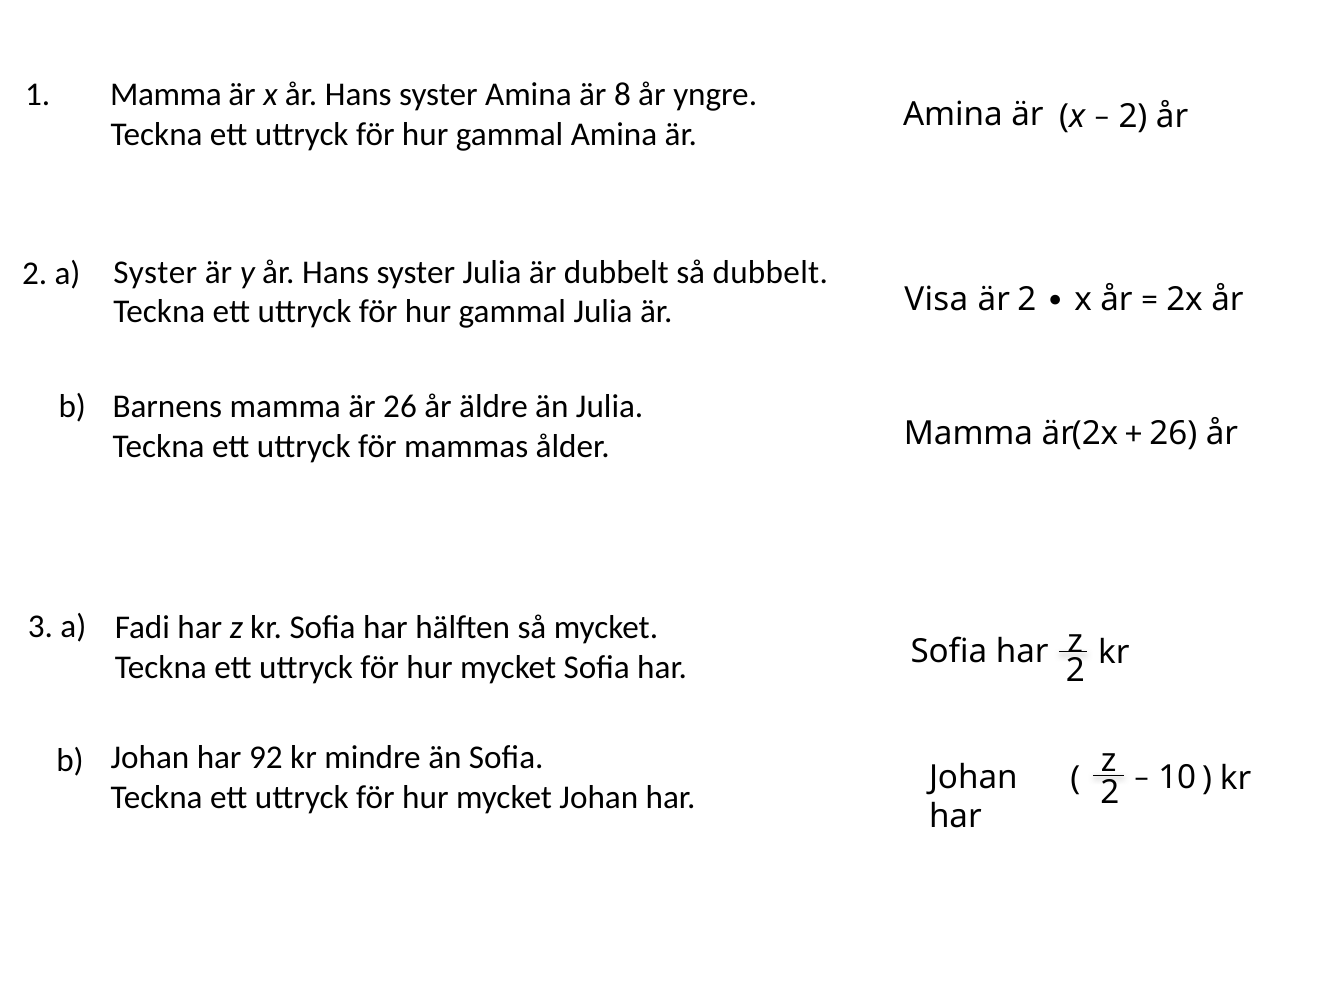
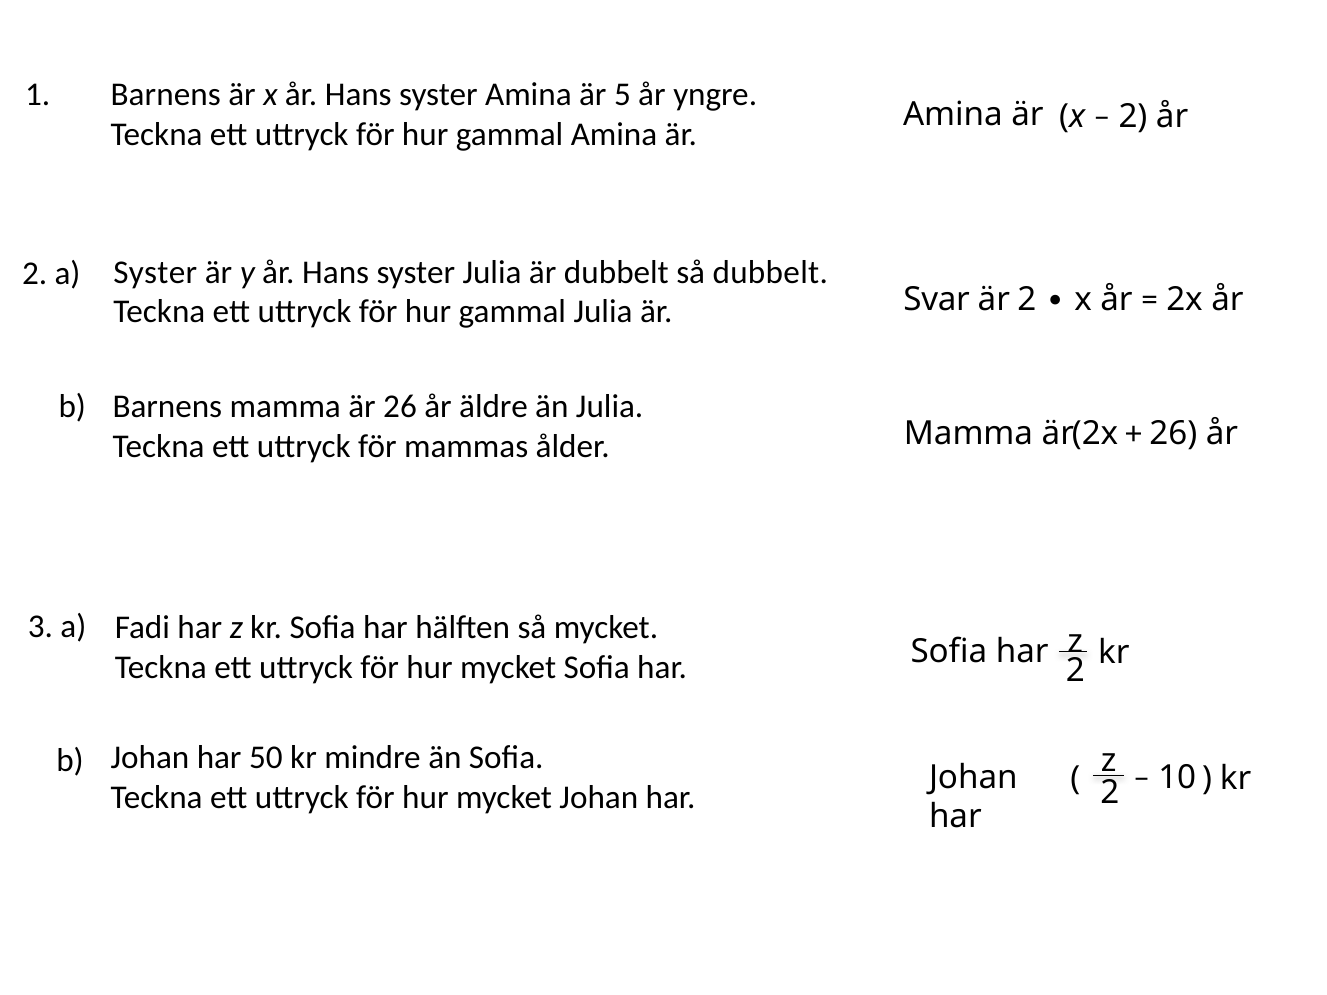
Mamma at (166, 95): Mamma -> Barnens
8: 8 -> 5
Visa: Visa -> Svar
92: 92 -> 50
